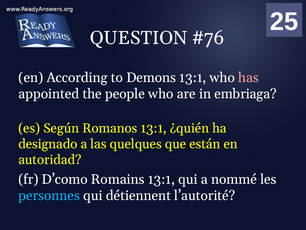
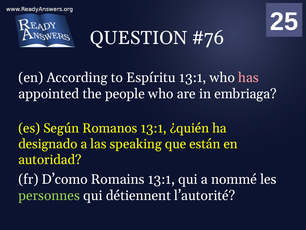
Demons: Demons -> Espíritu
quelques: quelques -> speaking
personnes colour: light blue -> light green
